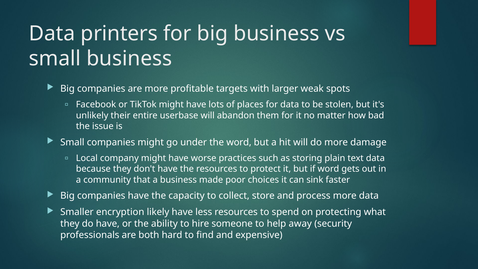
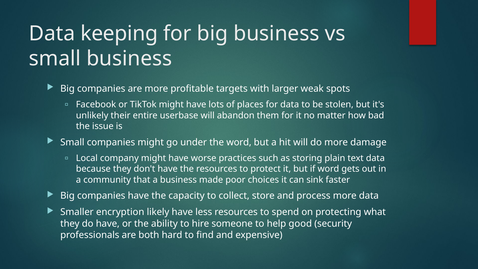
printers: printers -> keeping
away: away -> good
